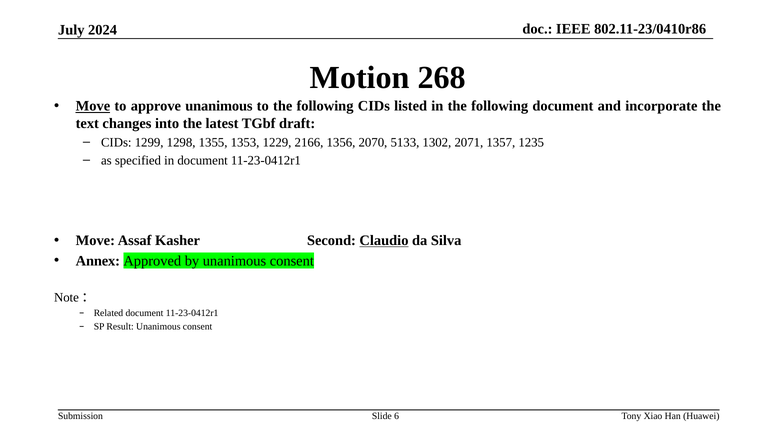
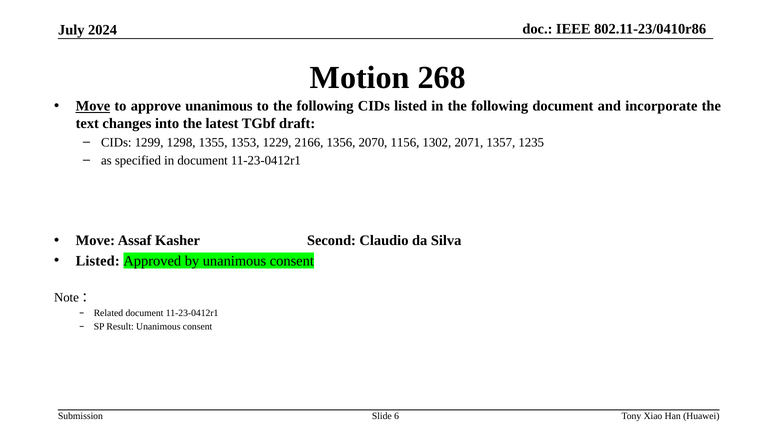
5133: 5133 -> 1156
Claudio underline: present -> none
Annex at (98, 261): Annex -> Listed
